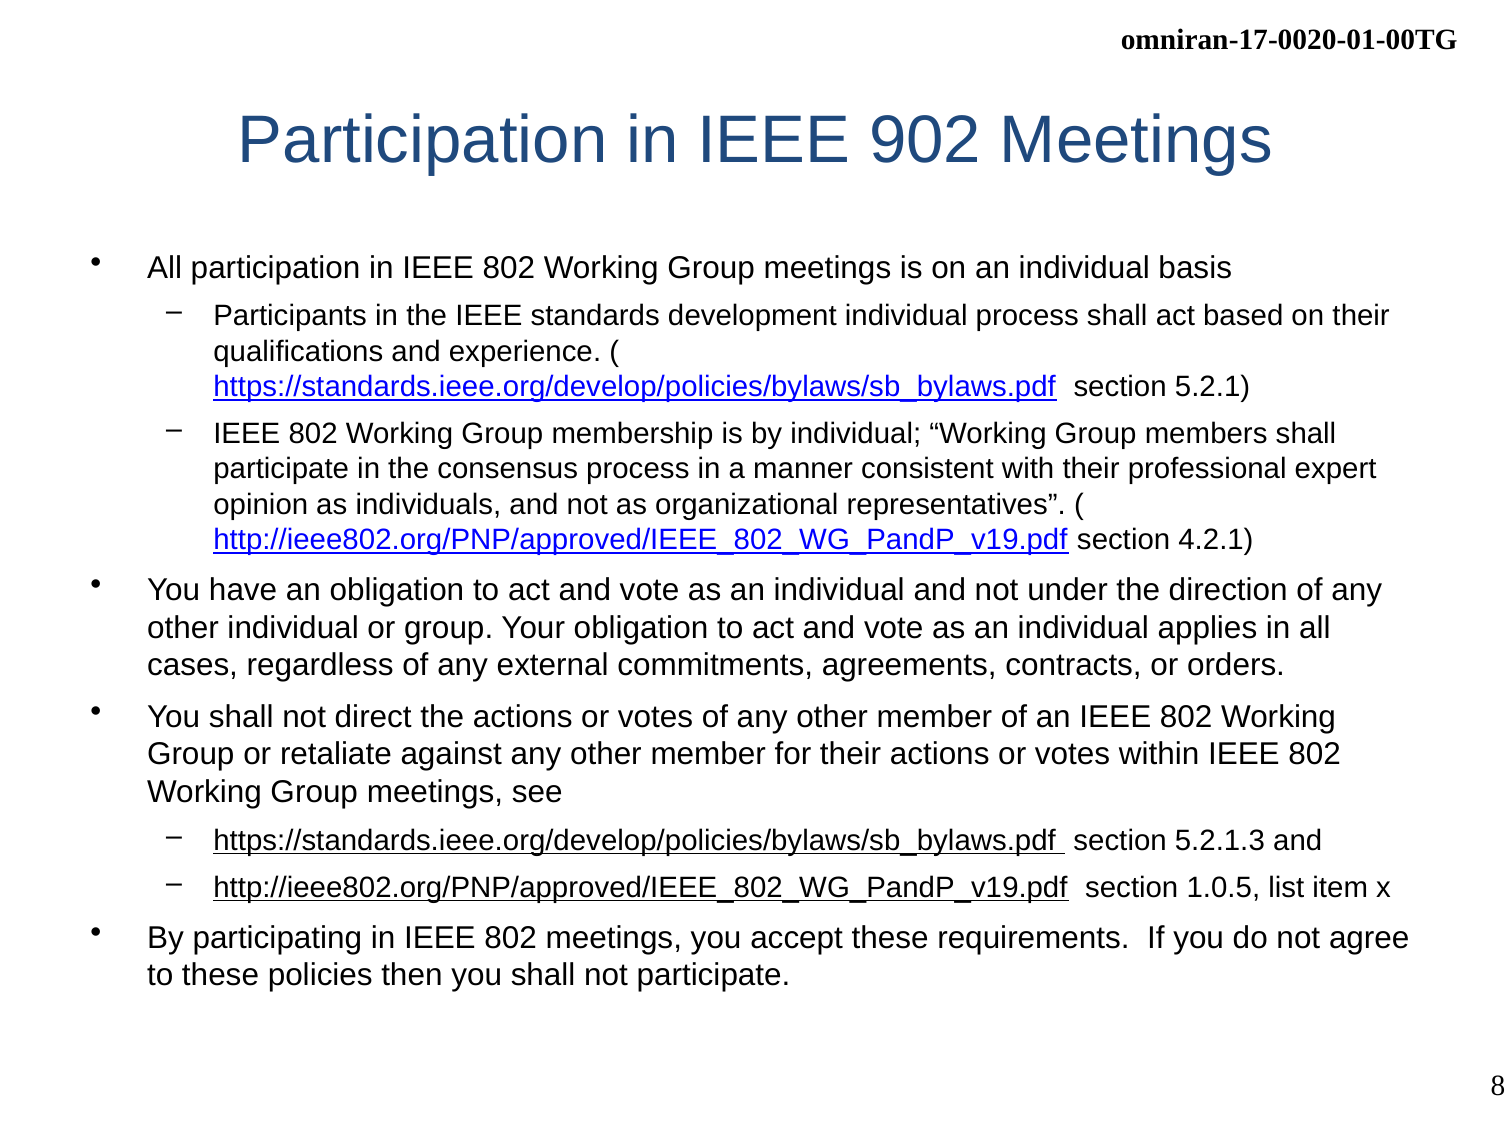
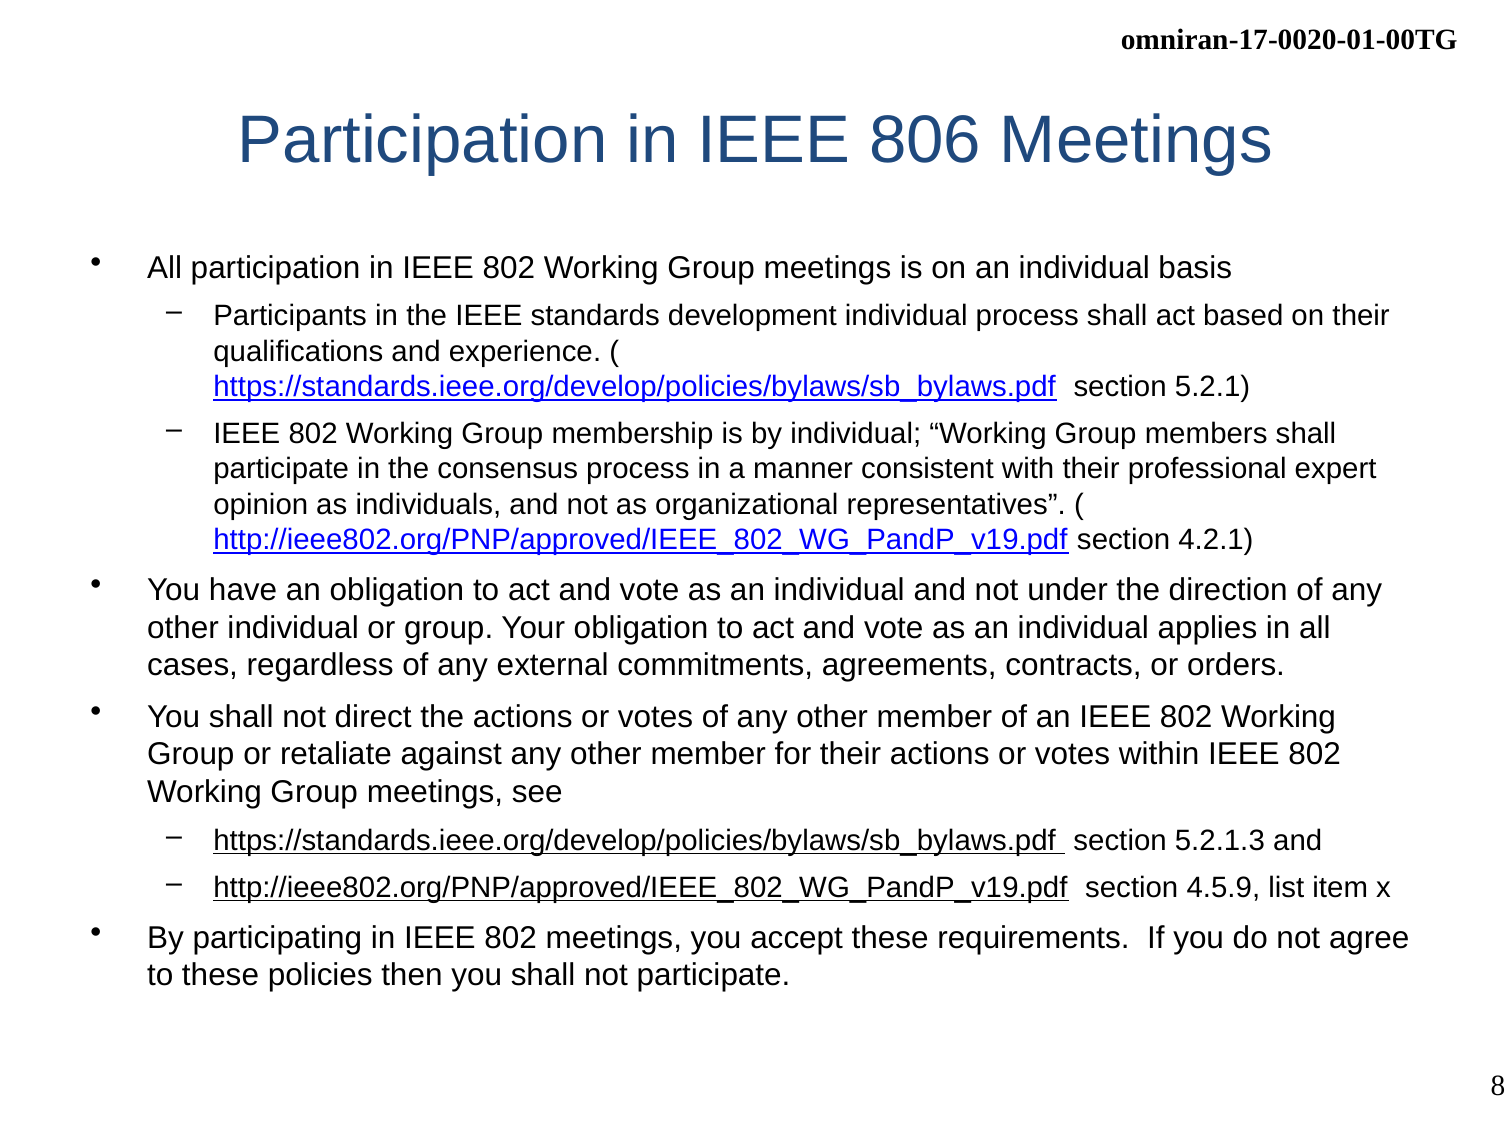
902: 902 -> 806
1.0.5: 1.0.5 -> 4.5.9
